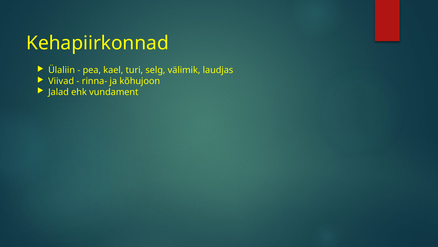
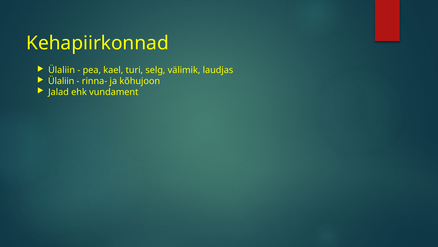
Viivad at (61, 81): Viivad -> Ülaliin
